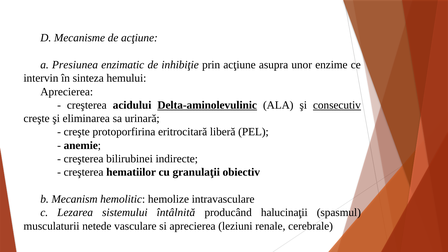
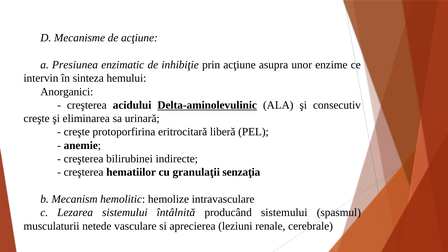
Aprecierea at (67, 92): Aprecierea -> Anorganici
consecutiv underline: present -> none
obiectiv: obiectiv -> senzaţia
producând halucinaţii: halucinaţii -> sistemului
